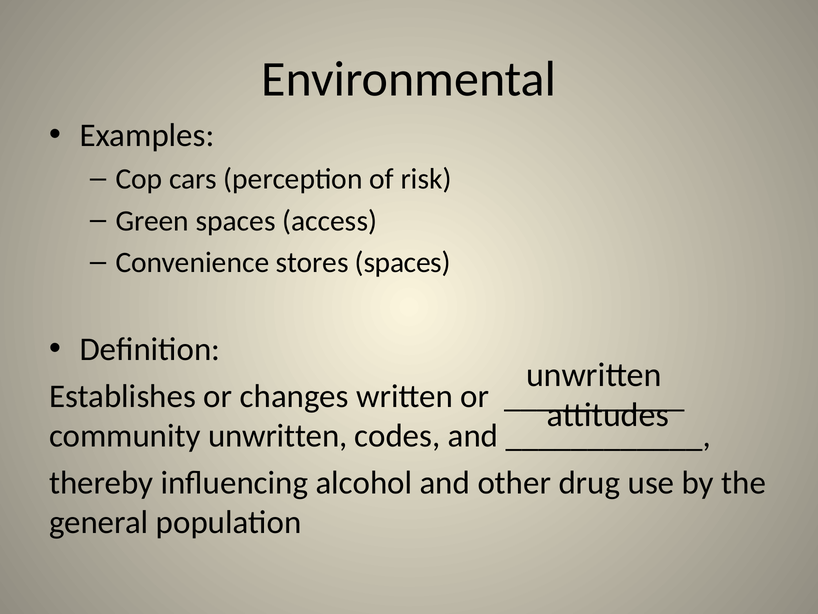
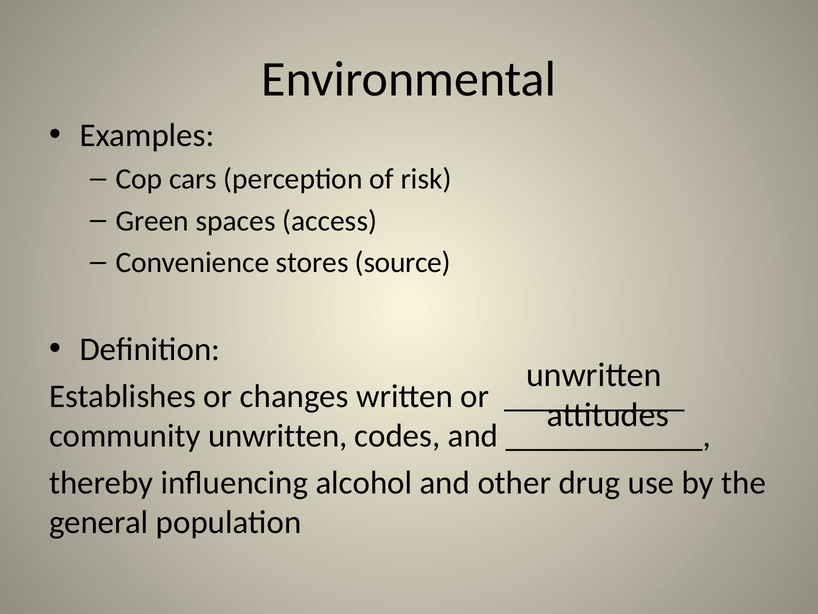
stores spaces: spaces -> source
